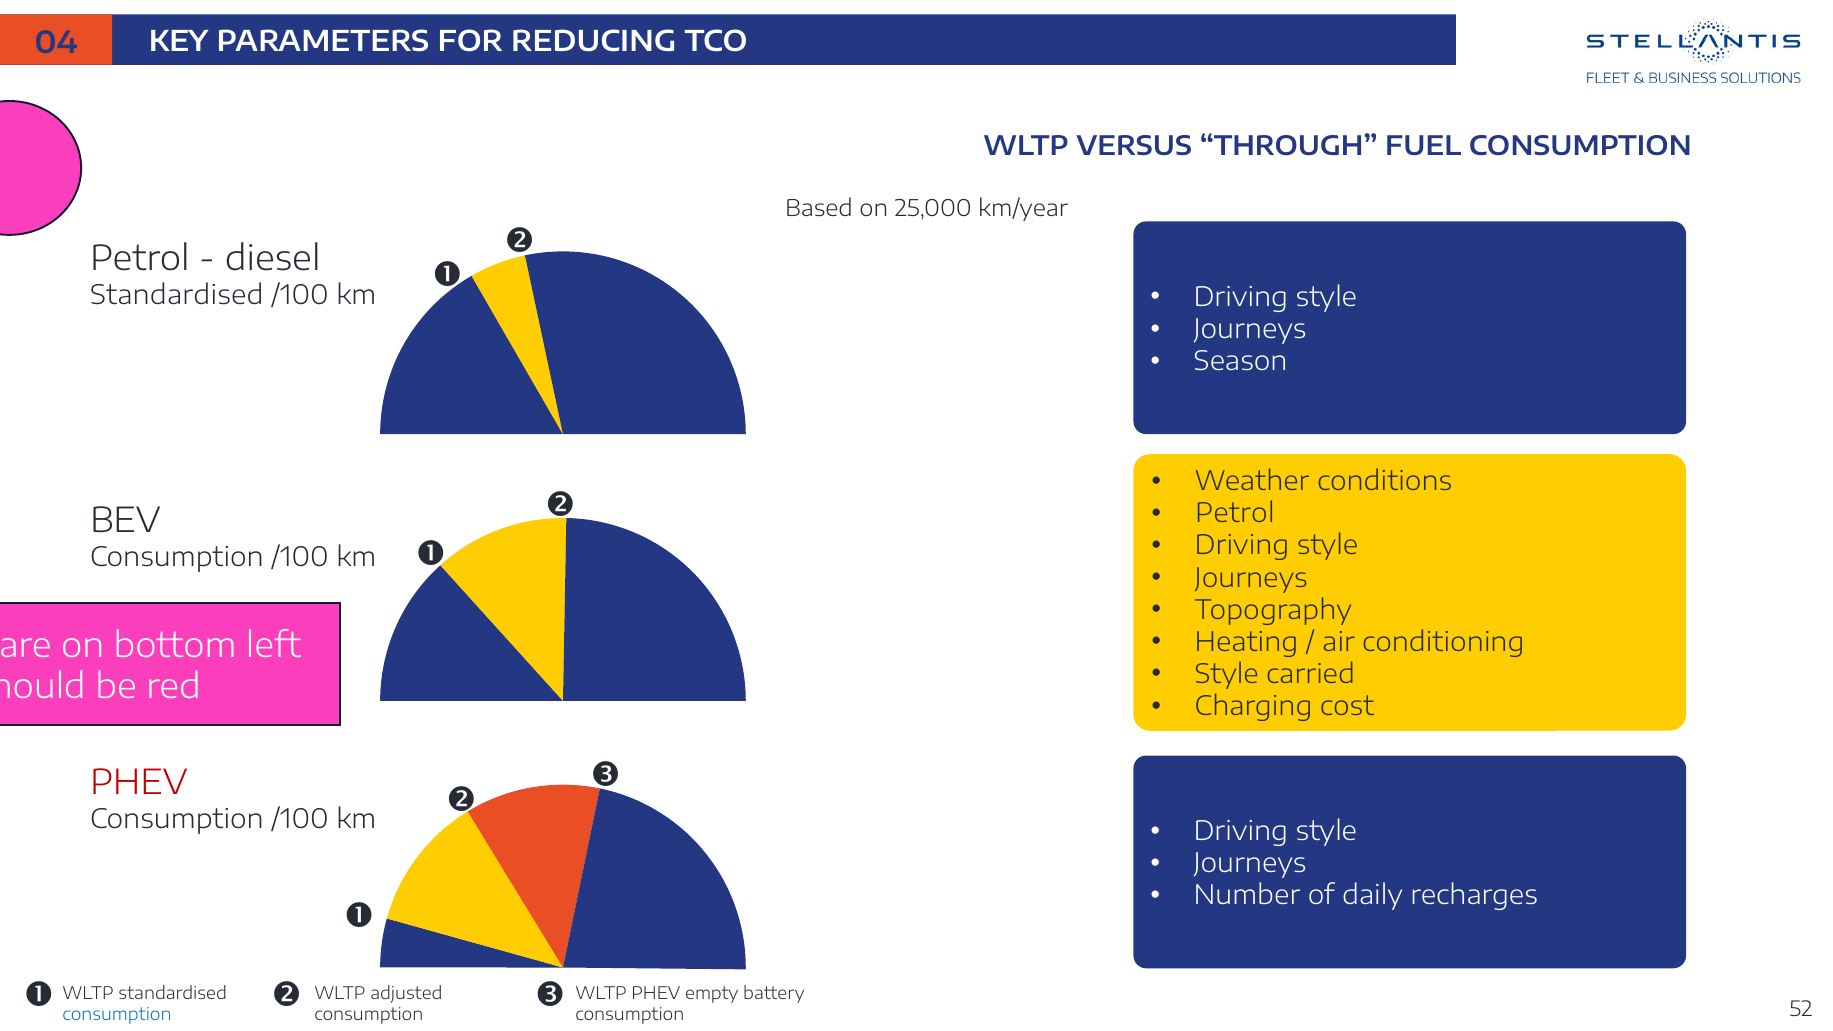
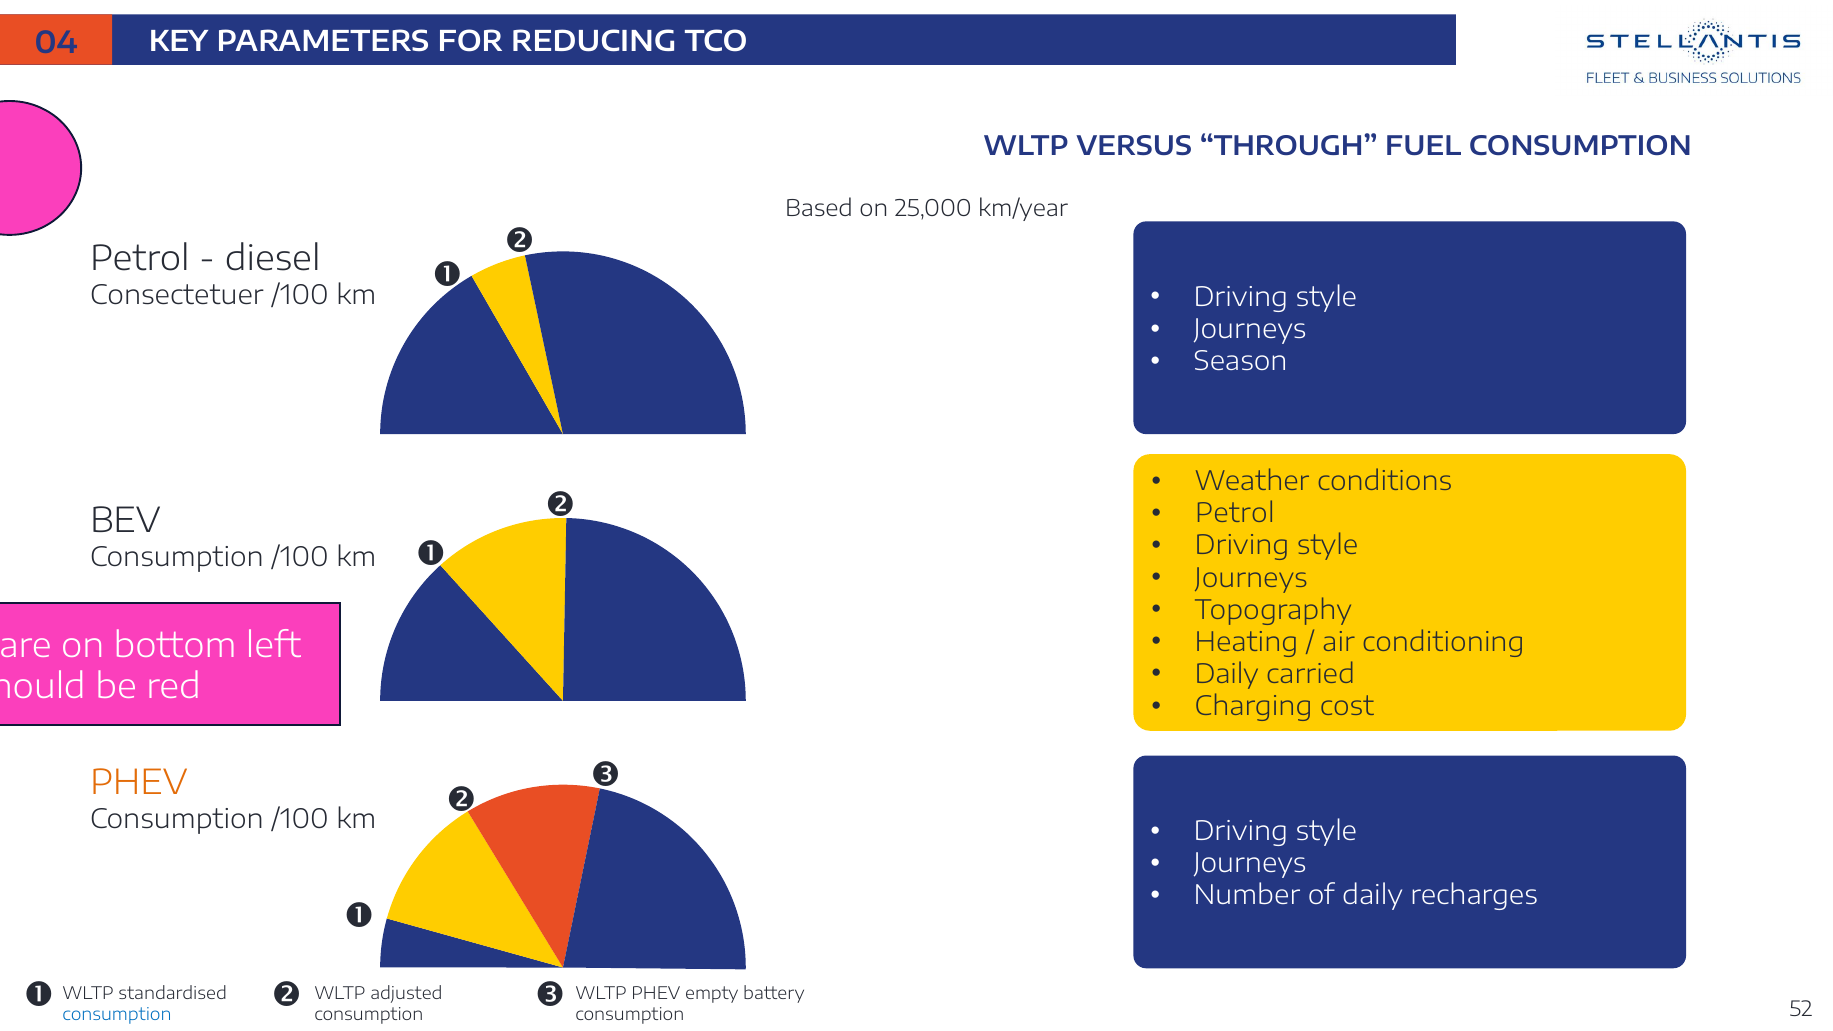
Standardised at (177, 295): Standardised -> Consectetuer
Style at (1227, 675): Style -> Daily
PHEV at (139, 784) colour: red -> orange
